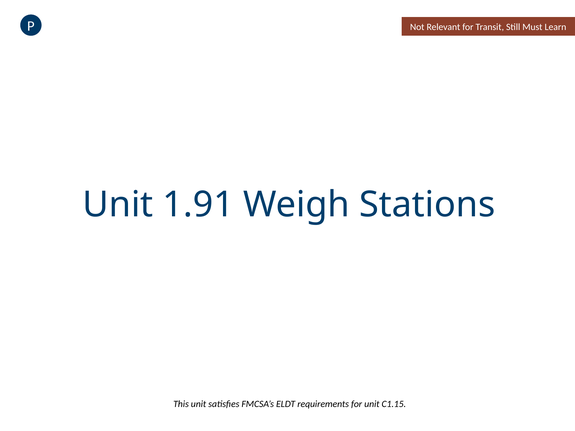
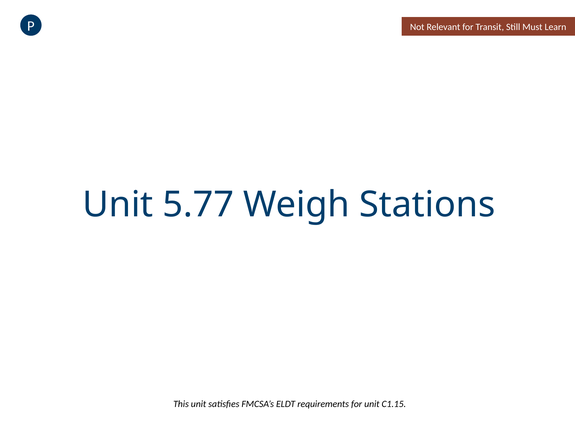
1.91: 1.91 -> 5.77
